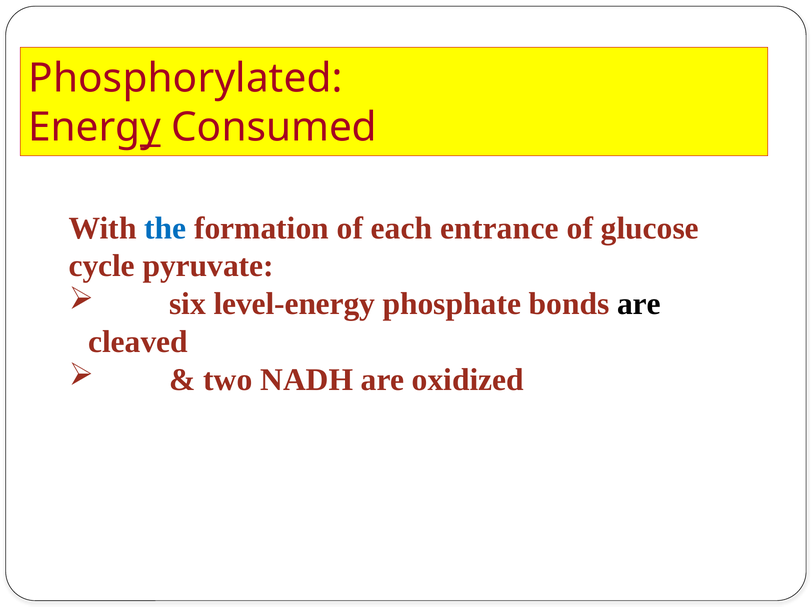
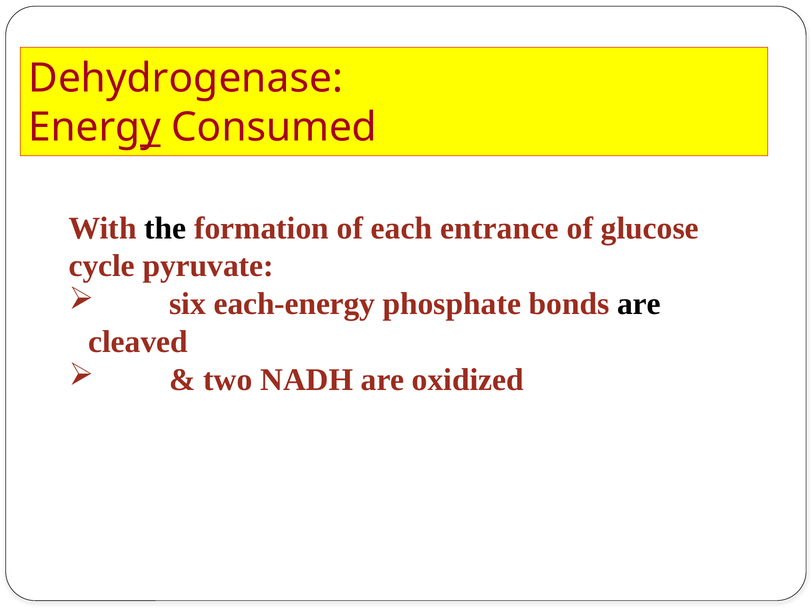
Phosphorylated: Phosphorylated -> Dehydrogenase
the colour: blue -> black
level-energy: level-energy -> each-energy
